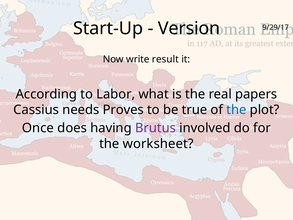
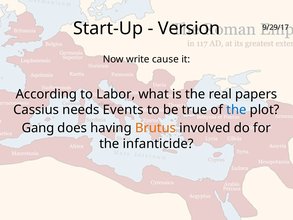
result: result -> cause
Proves: Proves -> Events
Once: Once -> Gang
Brutus colour: purple -> orange
worksheet: worksheet -> infanticide
